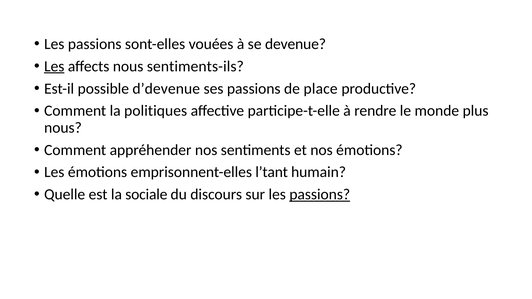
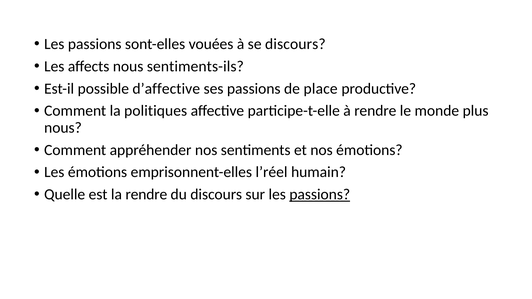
se devenue: devenue -> discours
Les at (54, 66) underline: present -> none
d’devenue: d’devenue -> d’affective
l’tant: l’tant -> l’réel
la sociale: sociale -> rendre
